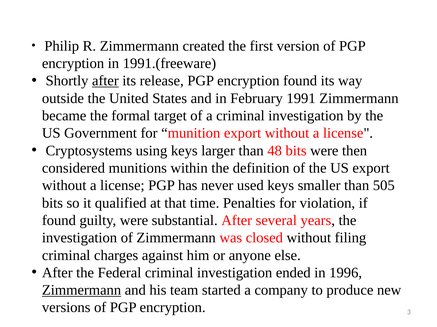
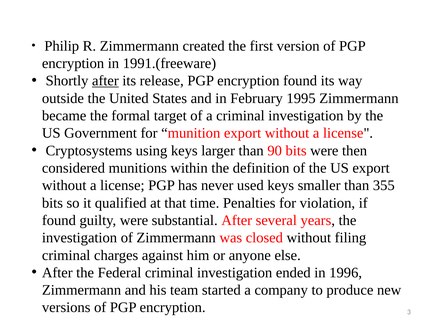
1991: 1991 -> 1995
48: 48 -> 90
505: 505 -> 355
Zimmermann at (82, 291) underline: present -> none
